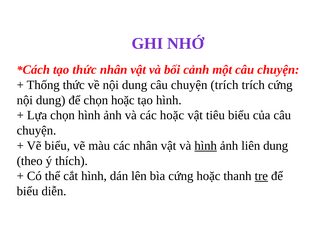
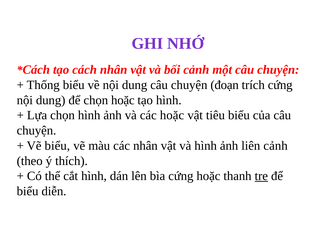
tạo thức: thức -> cách
Thống thức: thức -> biểu
chuyện trích: trích -> đoạn
hình at (206, 146) underline: present -> none
liên dung: dung -> cảnh
